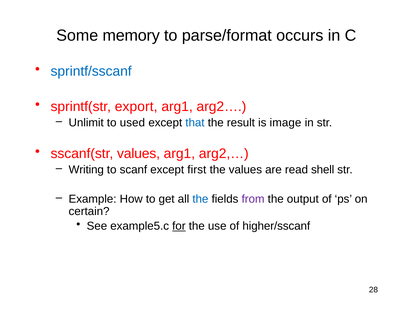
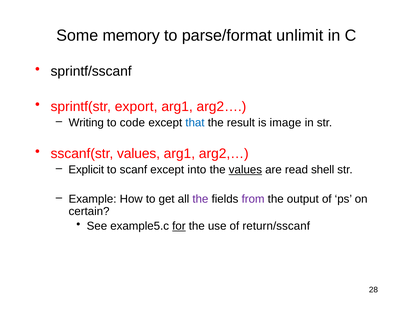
occurs: occurs -> unlimit
sprintf/sscanf colour: blue -> black
Unlimit: Unlimit -> Writing
used: used -> code
Writing: Writing -> Explicit
first: first -> into
values at (245, 169) underline: none -> present
the at (200, 199) colour: blue -> purple
higher/sscanf: higher/sscanf -> return/sscanf
